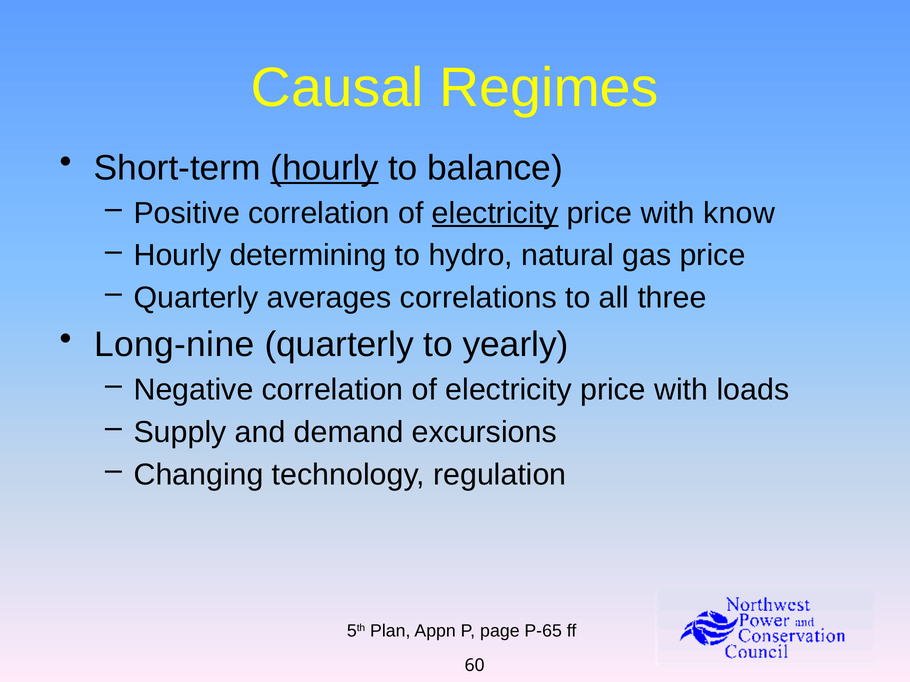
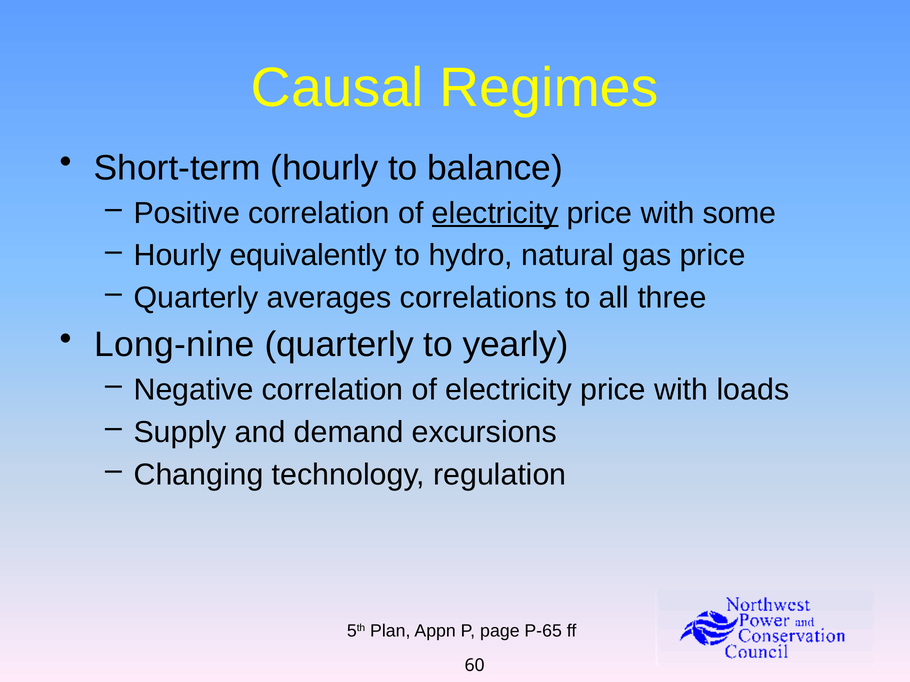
hourly at (324, 168) underline: present -> none
know: know -> some
determining: determining -> equivalently
